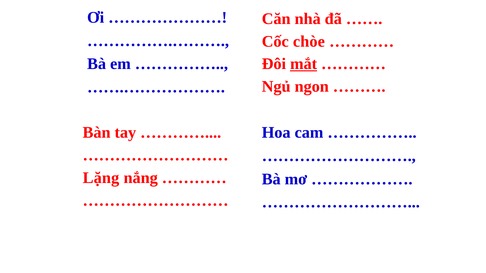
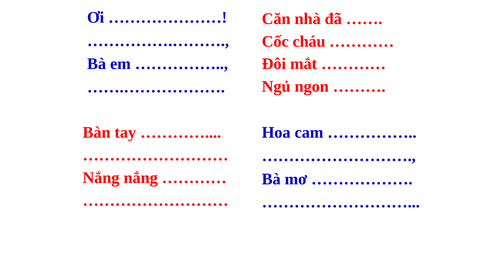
chòe: chòe -> cháu
mắt underline: present -> none
Lặng at (101, 178): Lặng -> Nắng
